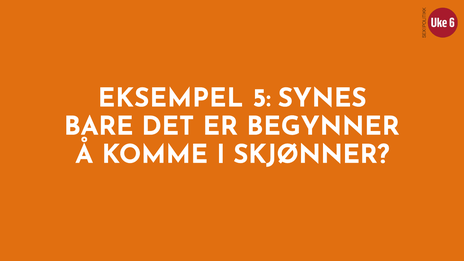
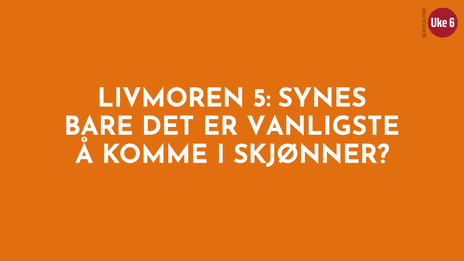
EKSEMPEL: EKSEMPEL -> LIVMOREN
BEGYNNER: BEGYNNER -> VANLIGSTE
